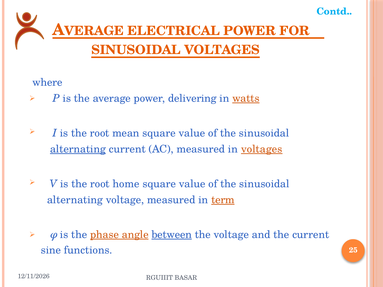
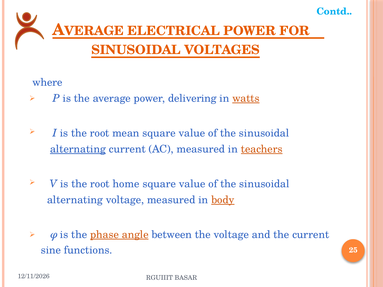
in voltages: voltages -> teachers
term: term -> body
between underline: present -> none
